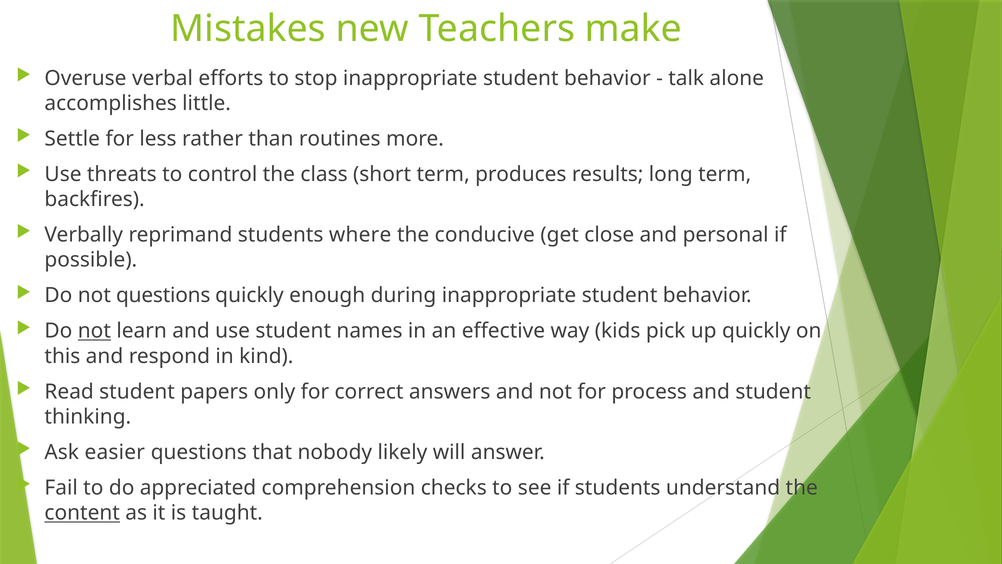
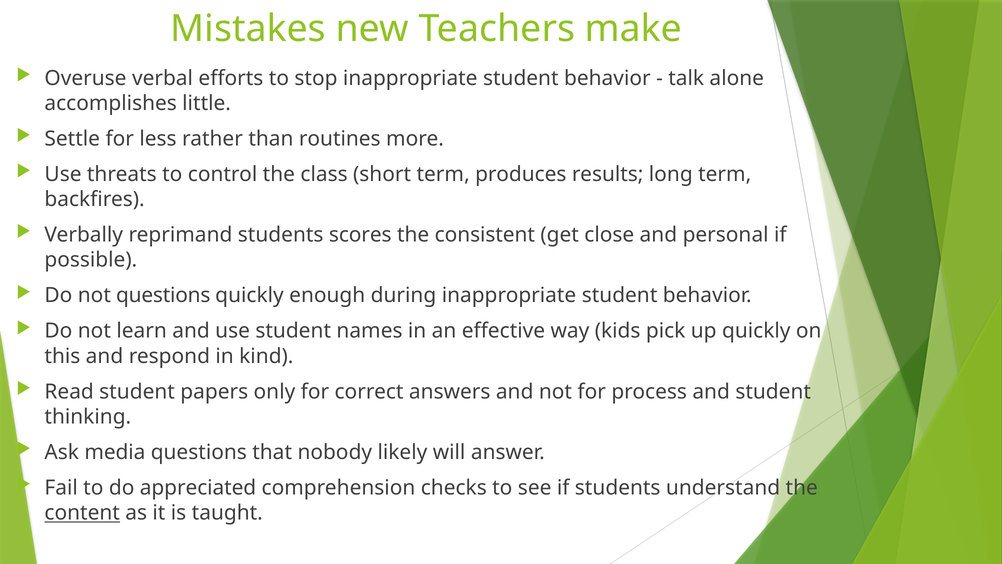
where: where -> scores
conducive: conducive -> consistent
not at (94, 331) underline: present -> none
easier: easier -> media
